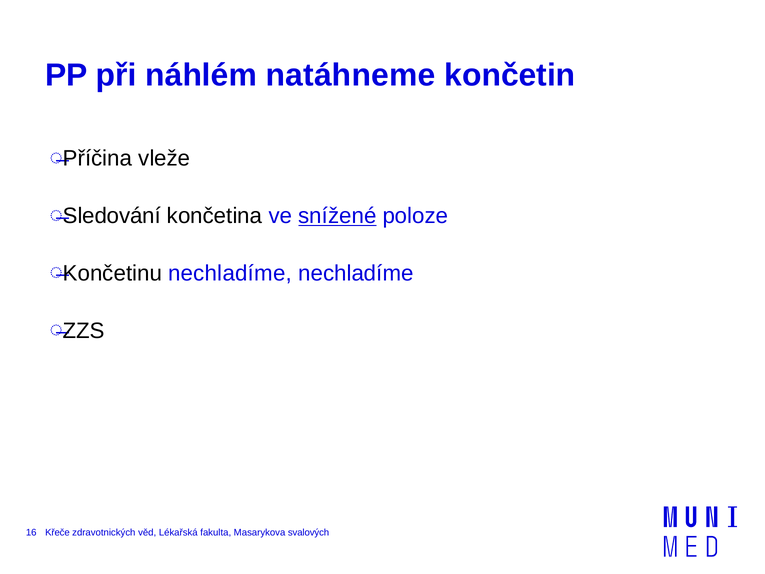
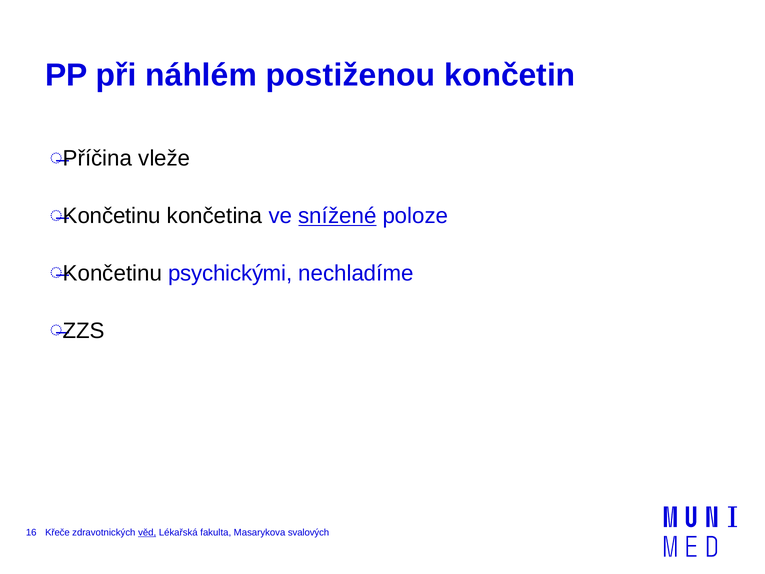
natáhneme: natáhneme -> postiženou
Sledování at (112, 216): Sledování -> Končetinu
Končetinu nechladíme: nechladíme -> psychickými
věd underline: none -> present
